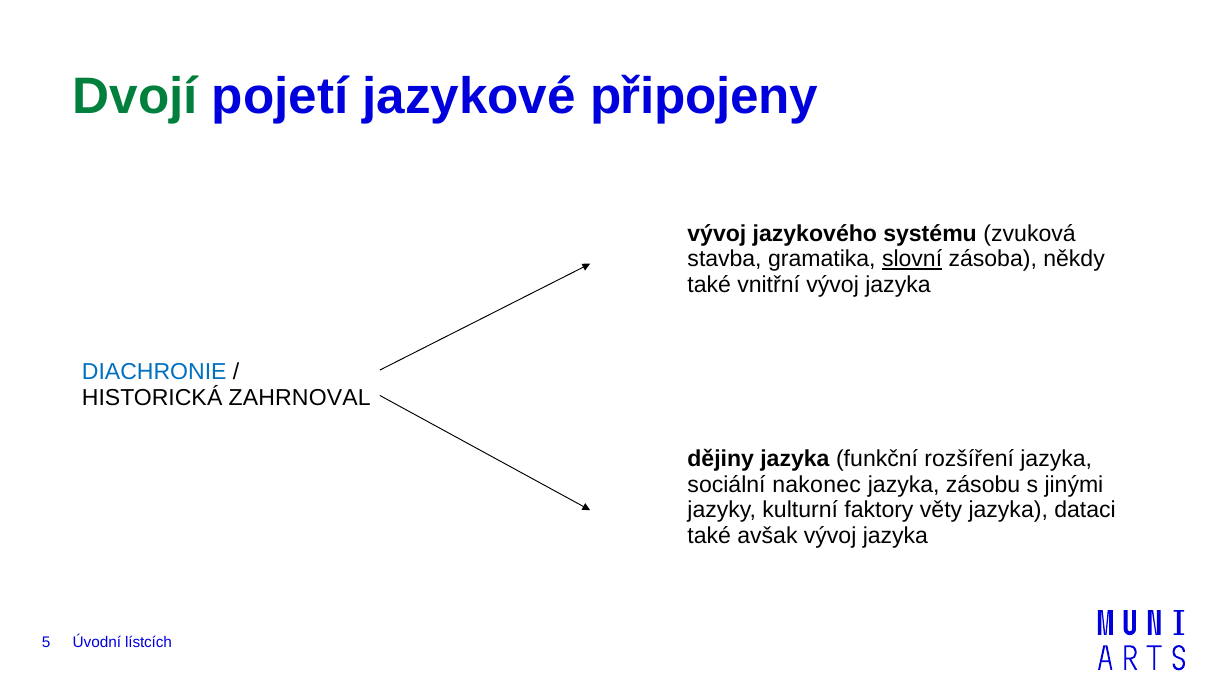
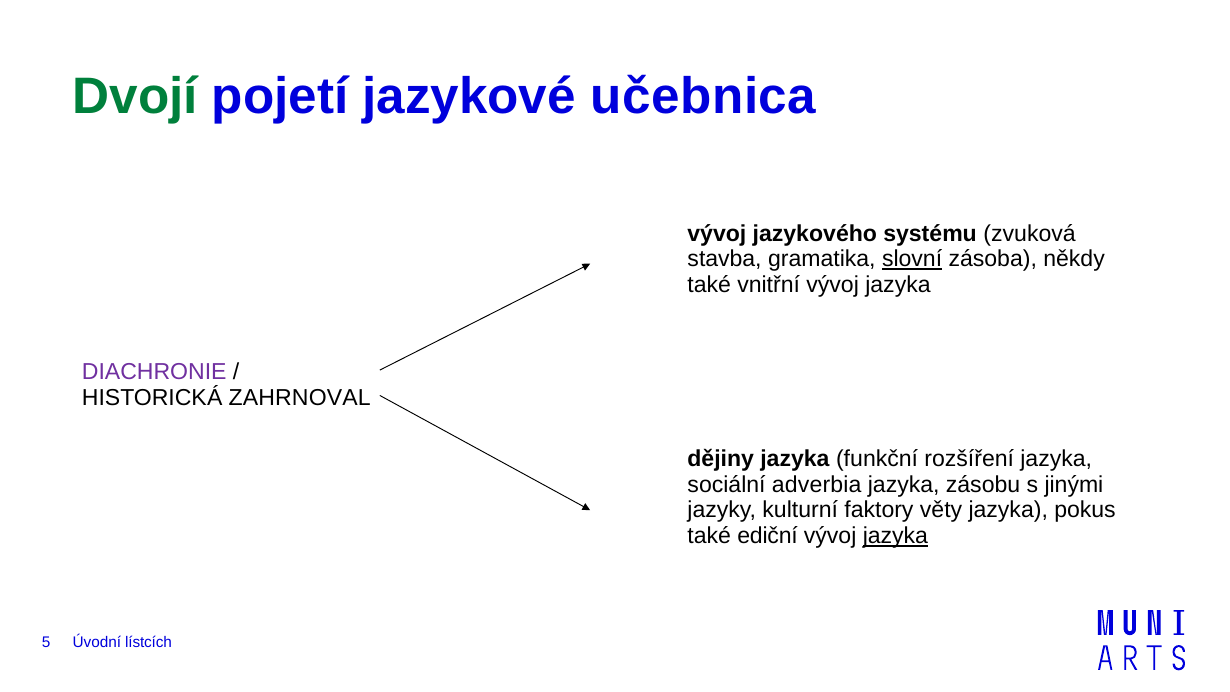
připojeny: připojeny -> učebnica
DIACHRONIE colour: blue -> purple
nakonec: nakonec -> adverbia
dataci: dataci -> pokus
avšak: avšak -> ediční
jazyka at (895, 536) underline: none -> present
